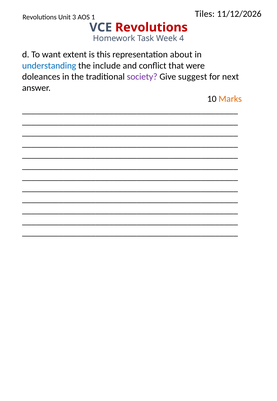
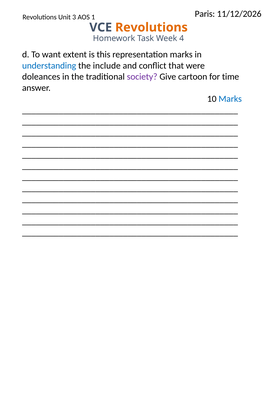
Tiles: Tiles -> Paris
Revolutions at (151, 27) colour: red -> orange
representation about: about -> marks
suggest: suggest -> cartoon
next: next -> time
Marks at (230, 99) colour: orange -> blue
